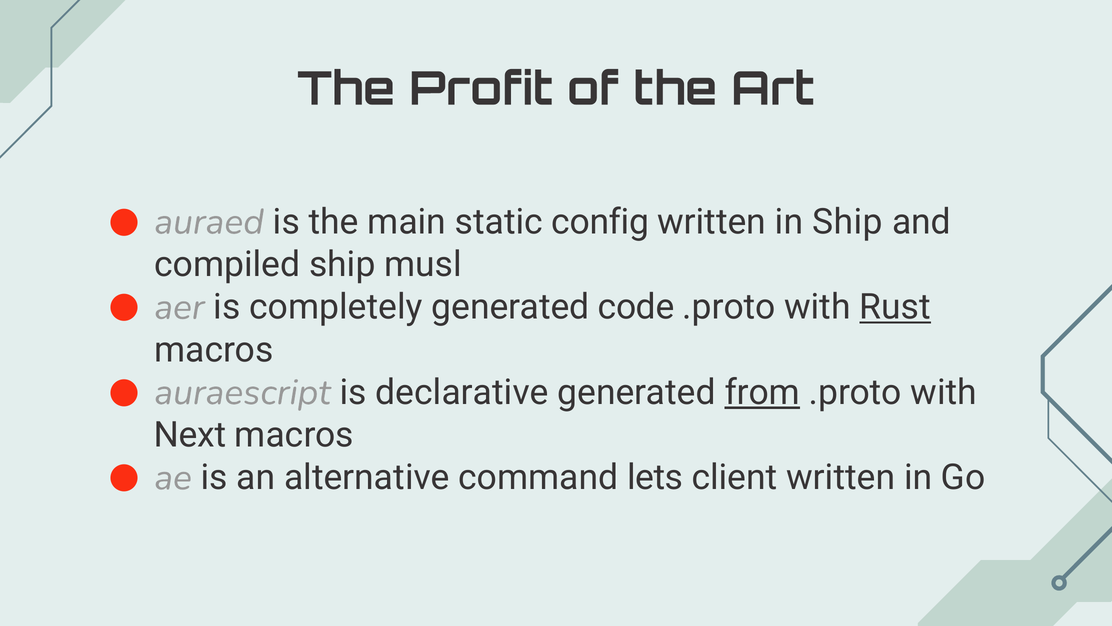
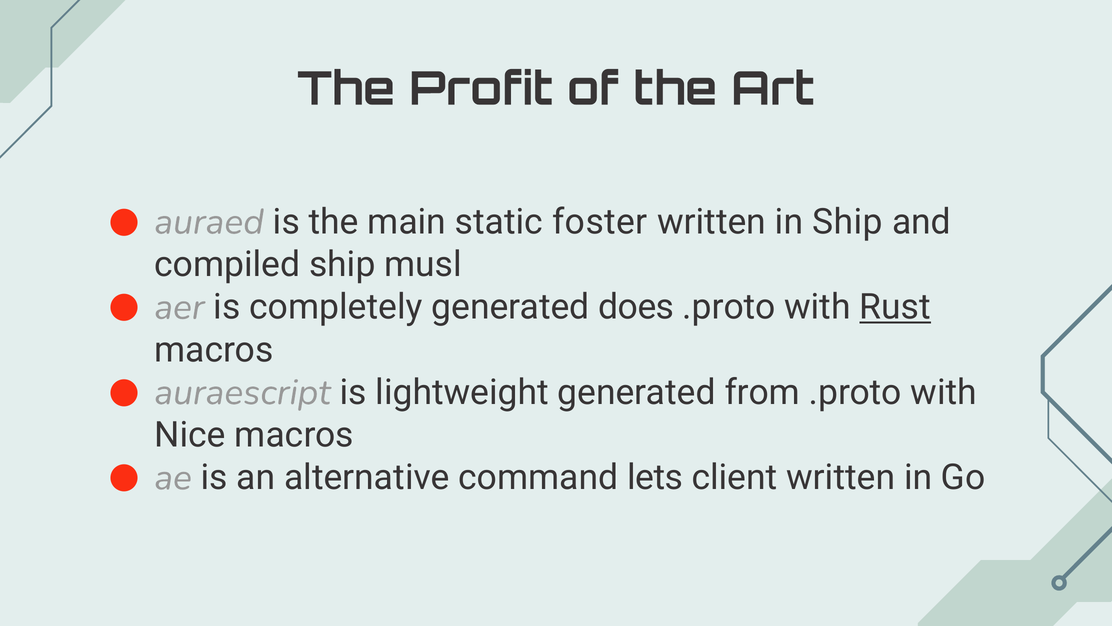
config: config -> foster
code: code -> does
declarative: declarative -> lightweight
from underline: present -> none
Next: Next -> Nice
